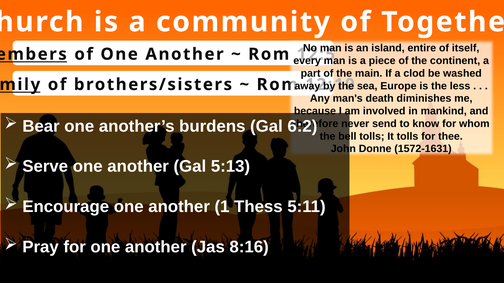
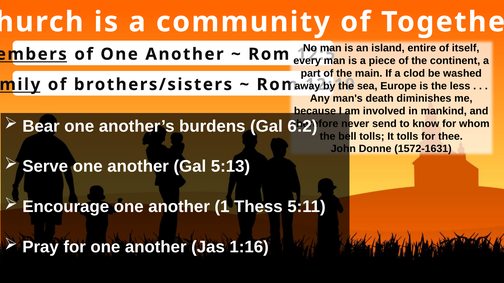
8:16: 8:16 -> 1:16
